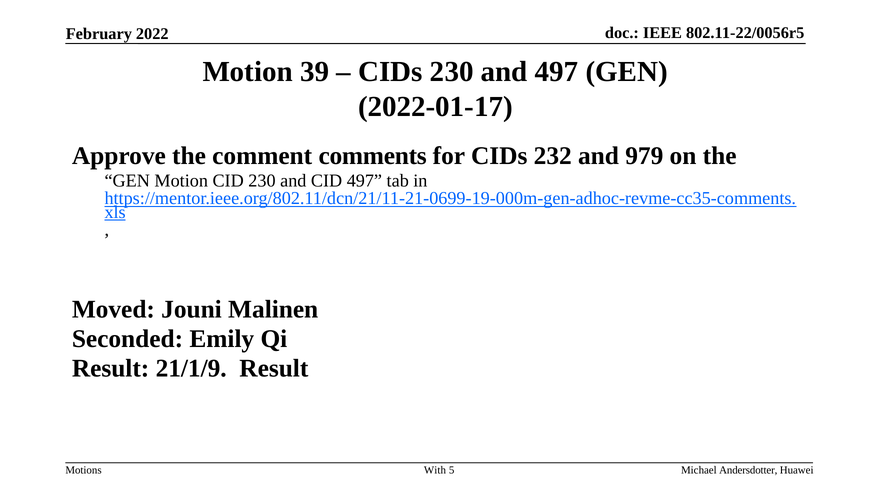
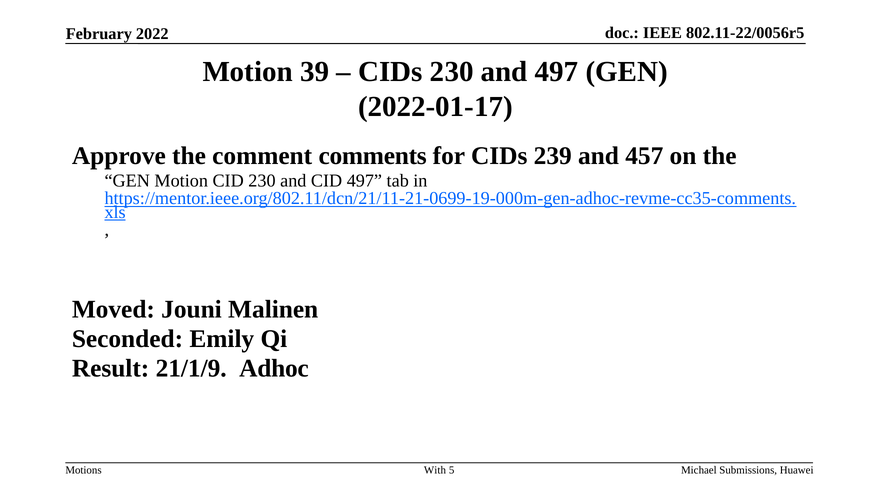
232: 232 -> 239
979: 979 -> 457
21/1/9 Result: Result -> Adhoc
Andersdotter: Andersdotter -> Submissions
